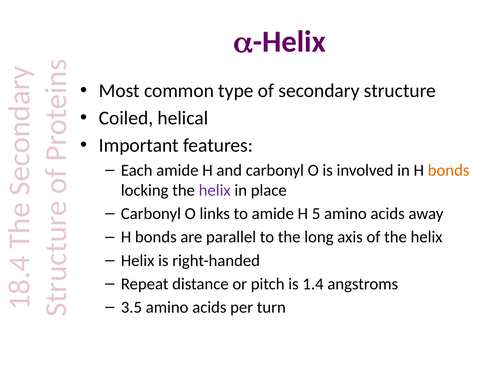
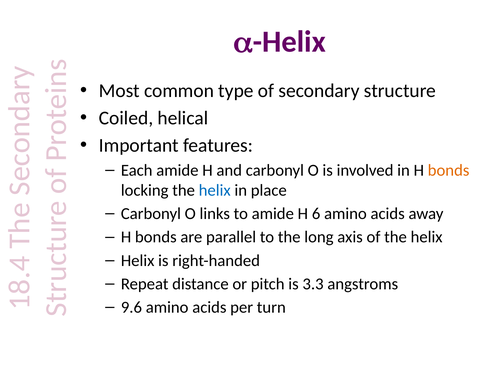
helix at (215, 190) colour: purple -> blue
5: 5 -> 6
1.4: 1.4 -> 3.3
3.5: 3.5 -> 9.6
